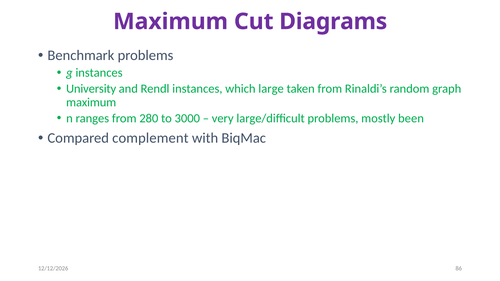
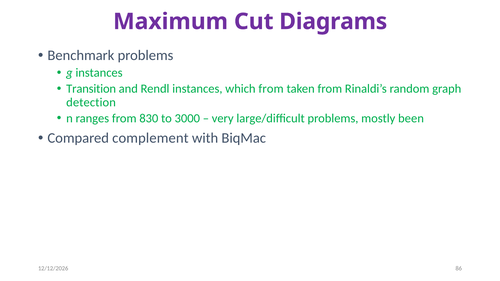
University: University -> Transition
which large: large -> from
maximum at (91, 102): maximum -> detection
280: 280 -> 830
